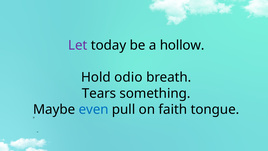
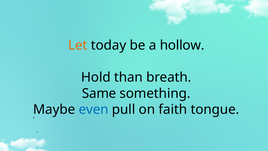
Let colour: purple -> orange
odio: odio -> than
Tears: Tears -> Same
